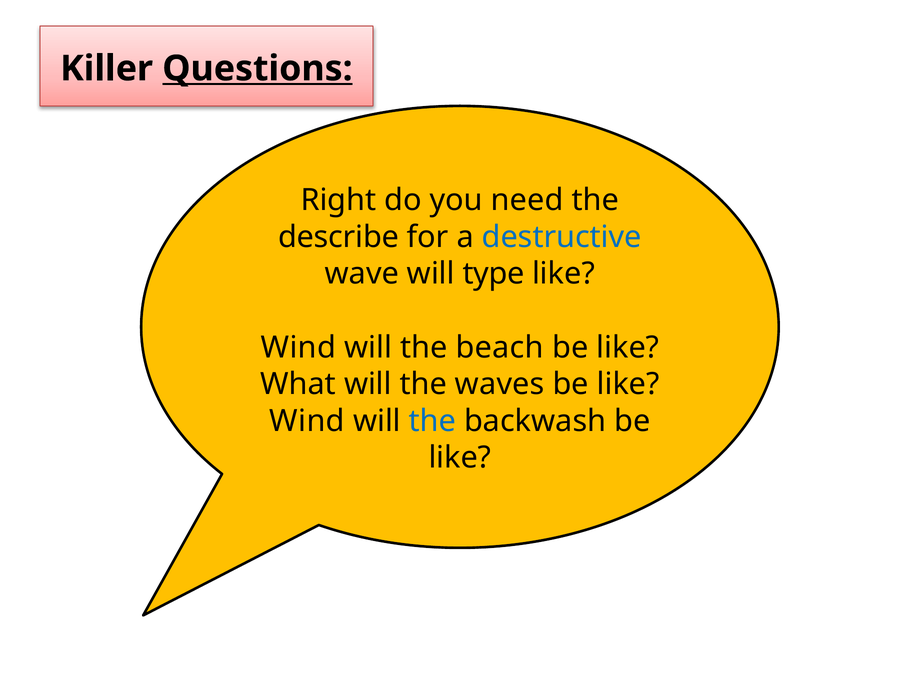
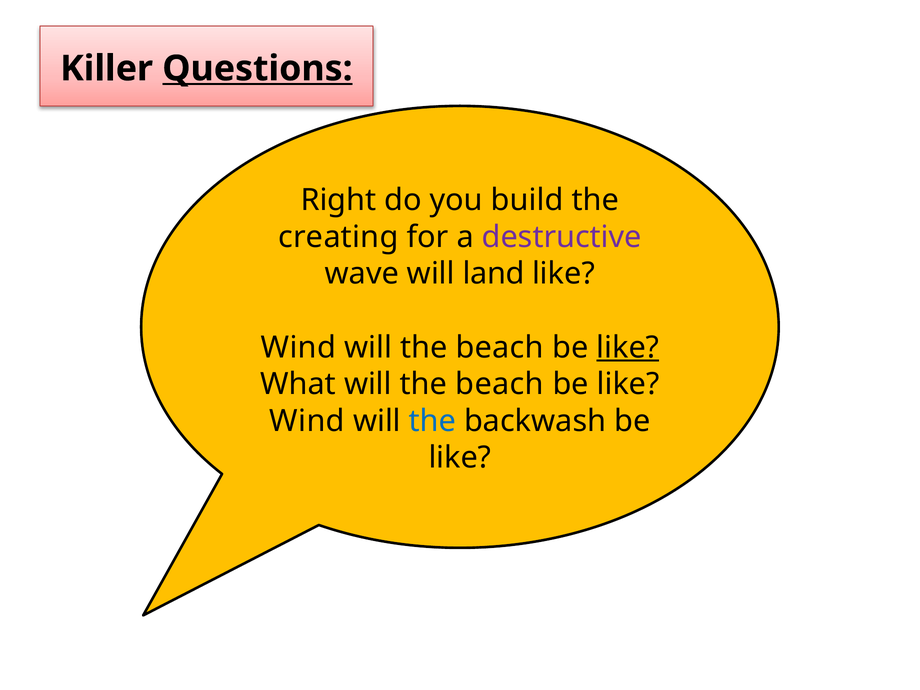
need: need -> build
describe: describe -> creating
destructive colour: blue -> purple
type: type -> land
like at (628, 347) underline: none -> present
What will the waves: waves -> beach
